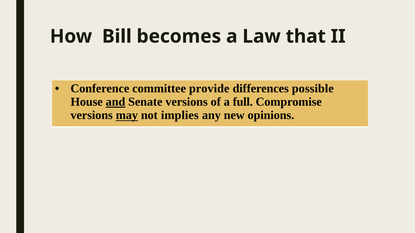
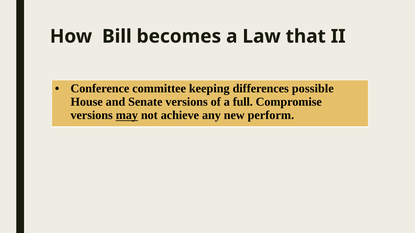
provide: provide -> keeping
and underline: present -> none
implies: implies -> achieve
opinions: opinions -> perform
